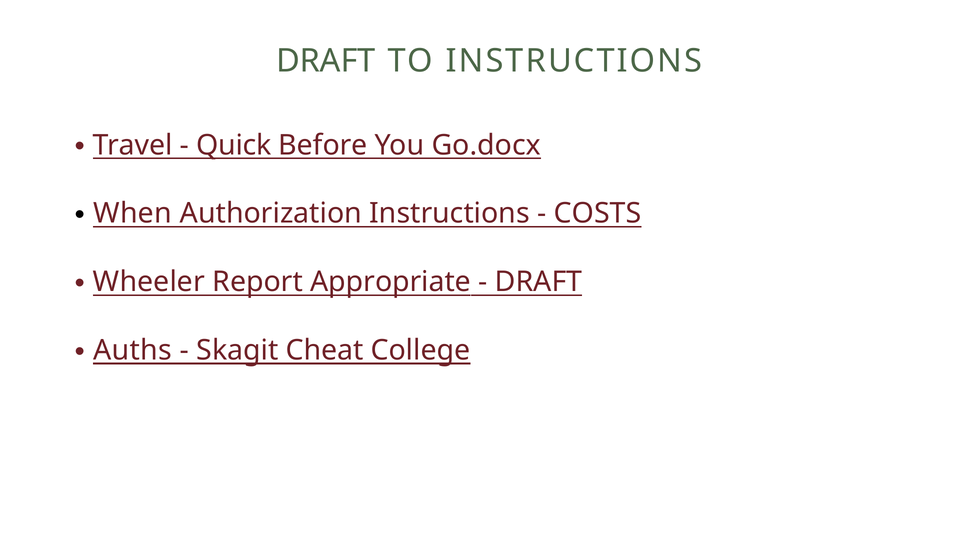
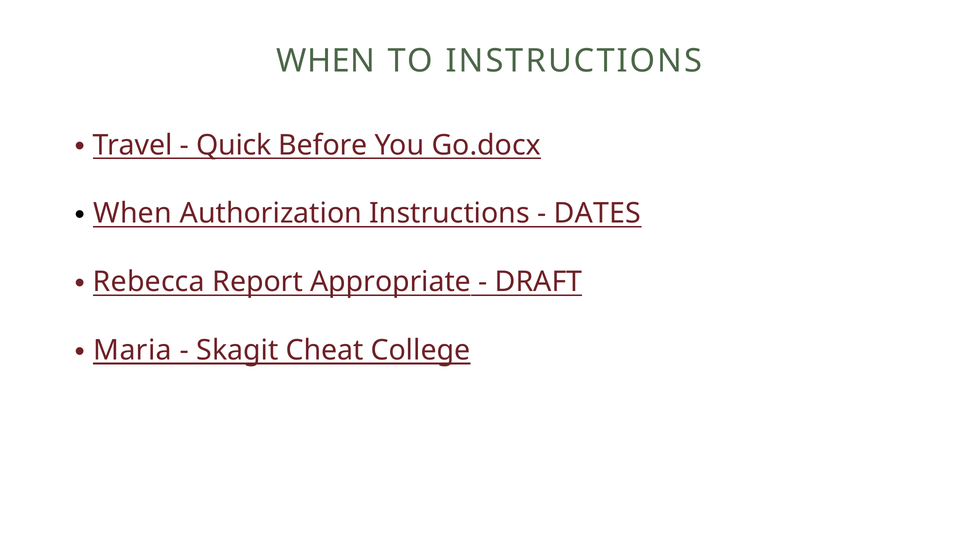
DRAFT at (326, 61): DRAFT -> WHEN
COSTS: COSTS -> DATES
Wheeler: Wheeler -> Rebecca
Auths: Auths -> Maria
